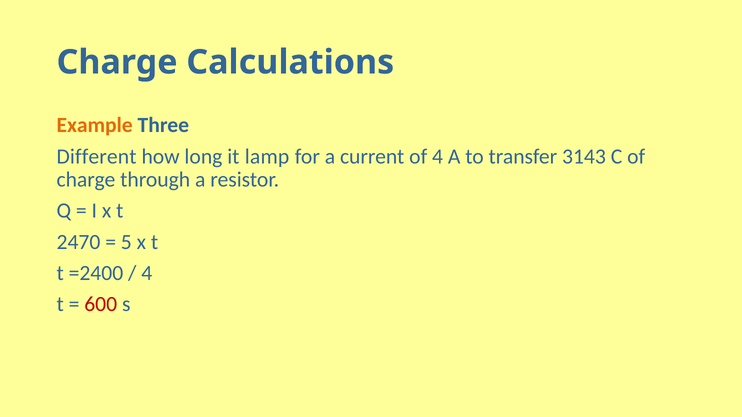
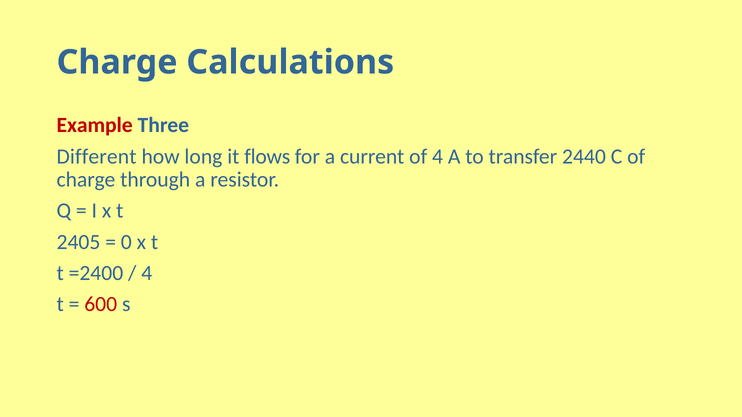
Example colour: orange -> red
lamp: lamp -> flows
3143: 3143 -> 2440
2470: 2470 -> 2405
5: 5 -> 0
